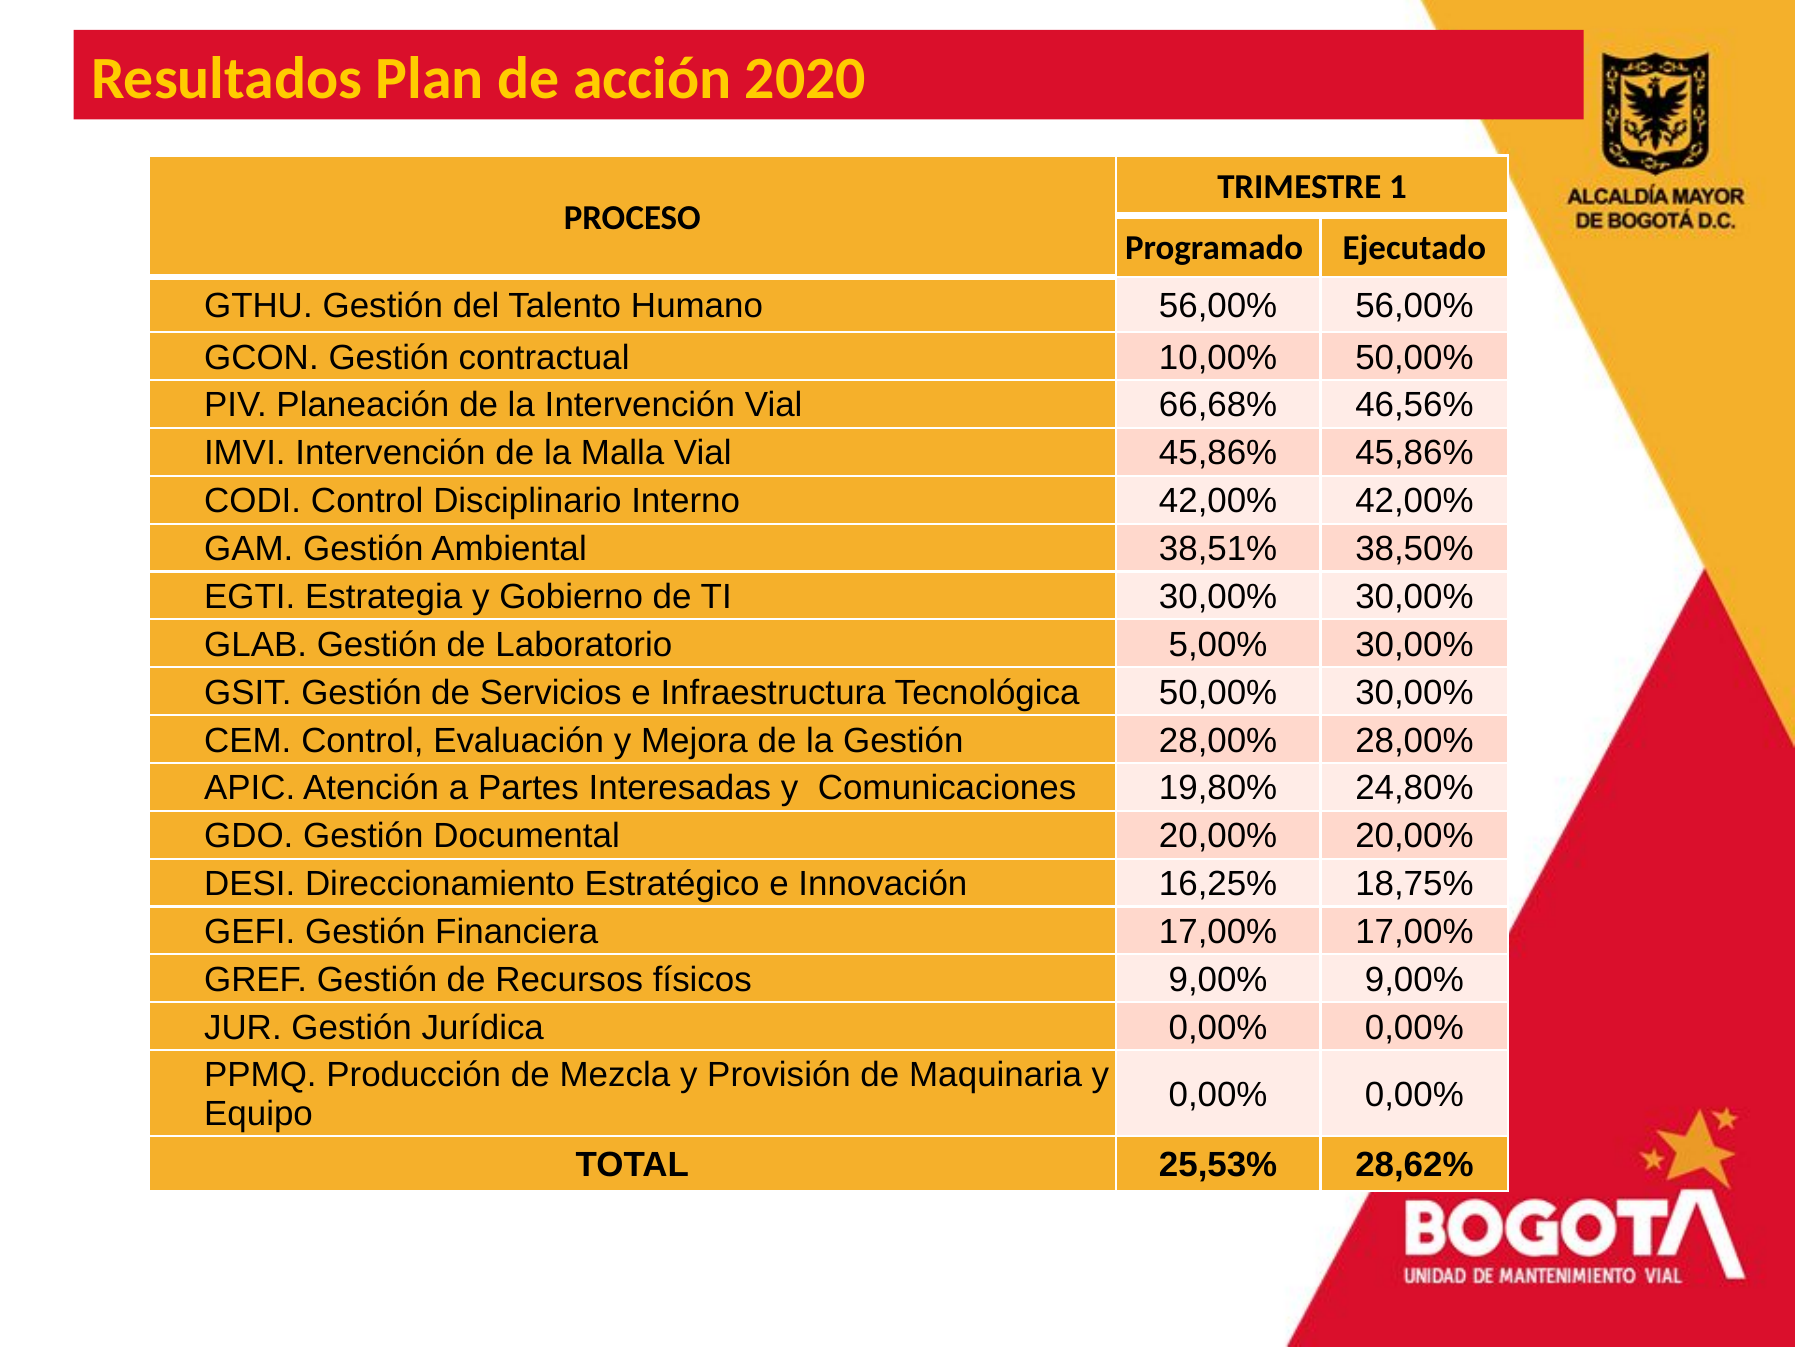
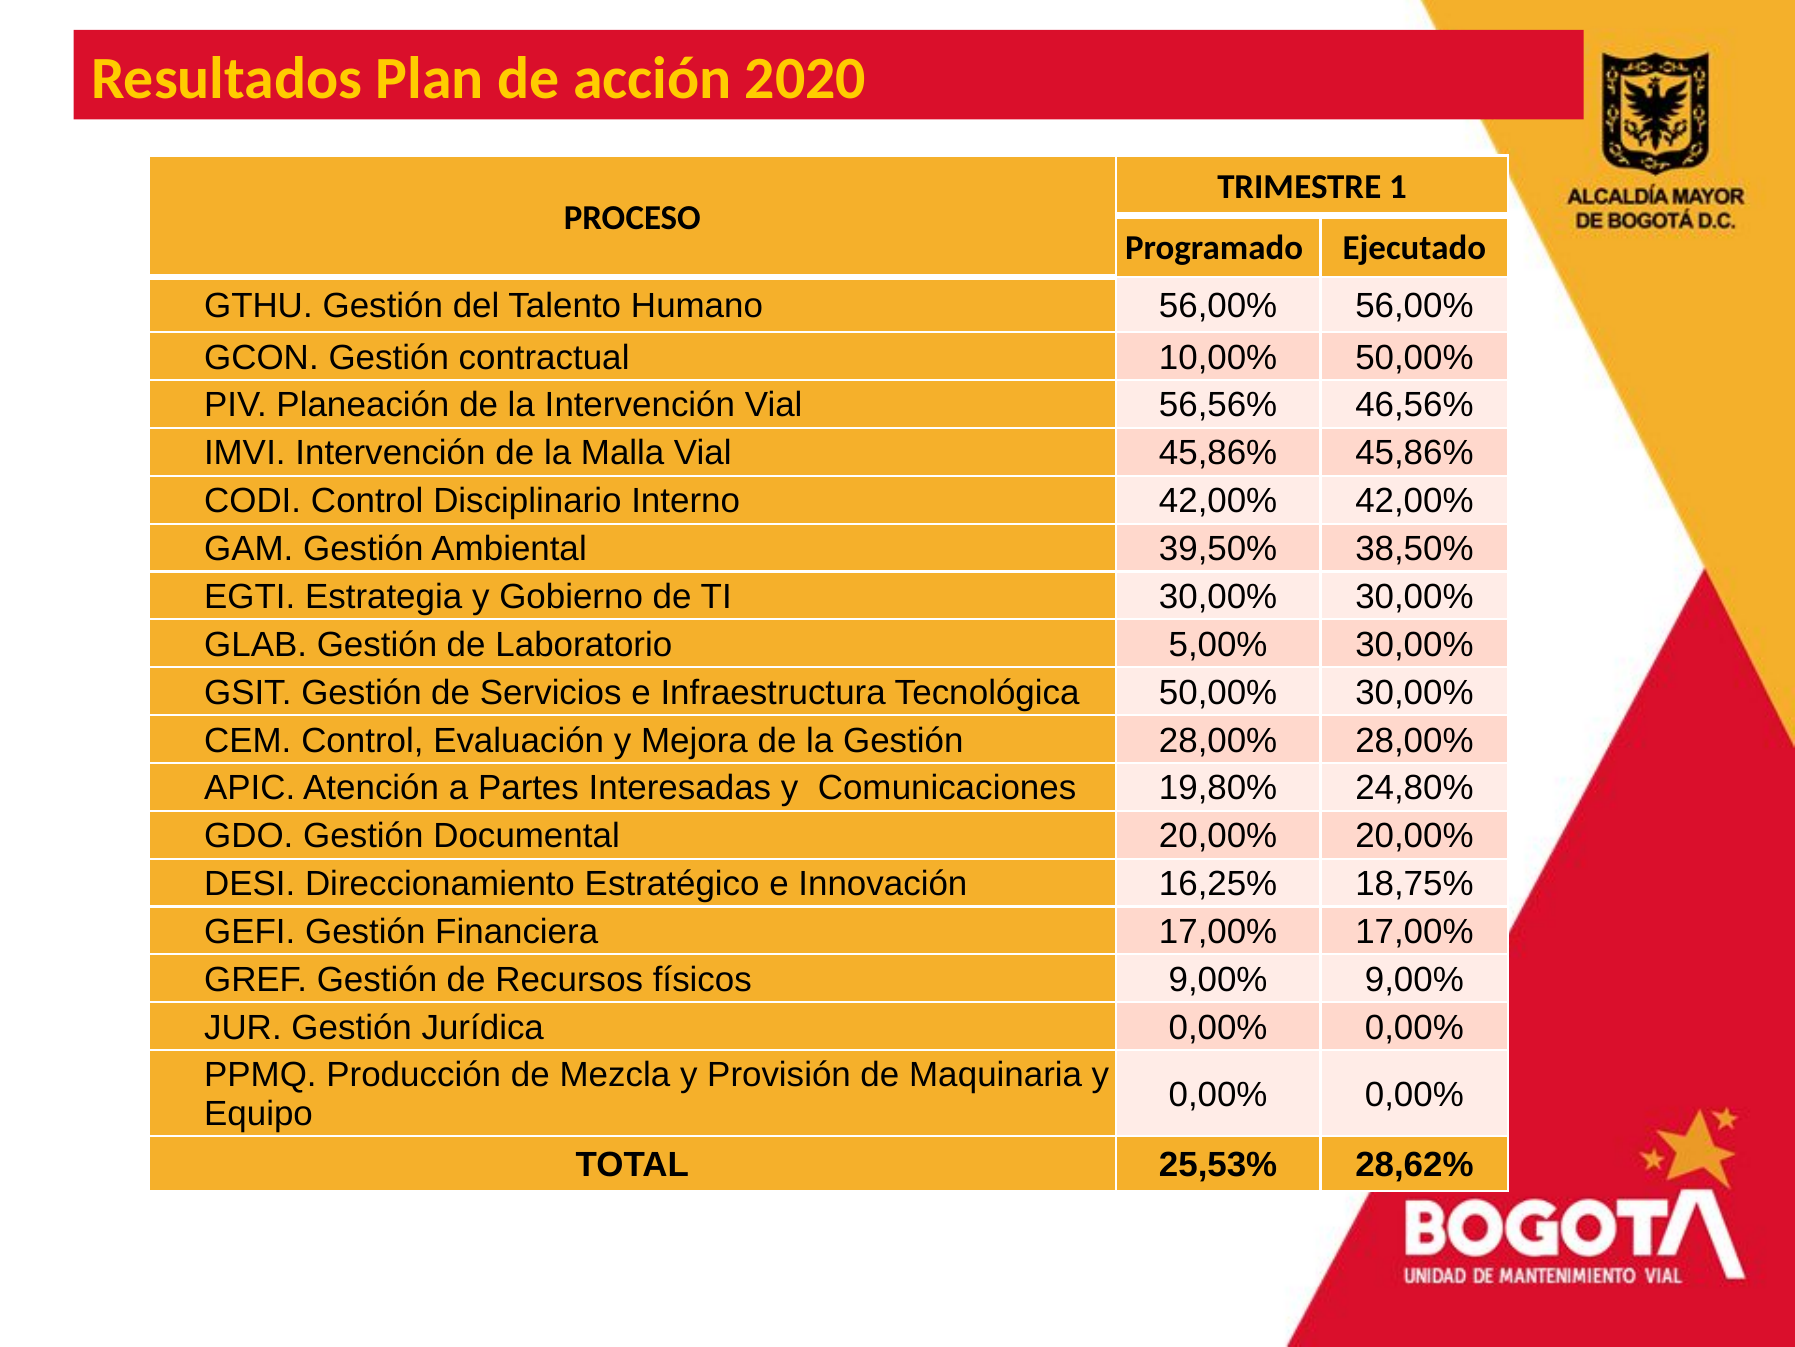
66,68%: 66,68% -> 56,56%
38,51%: 38,51% -> 39,50%
